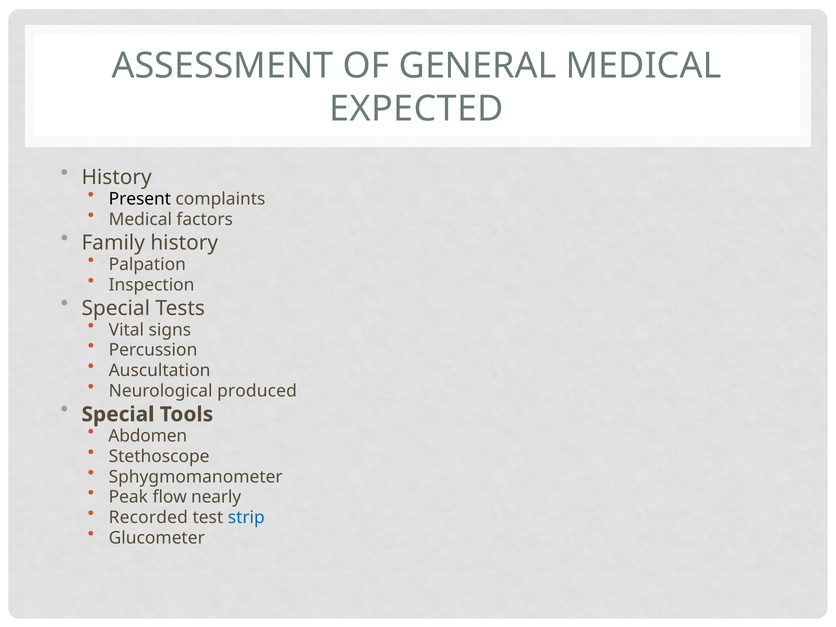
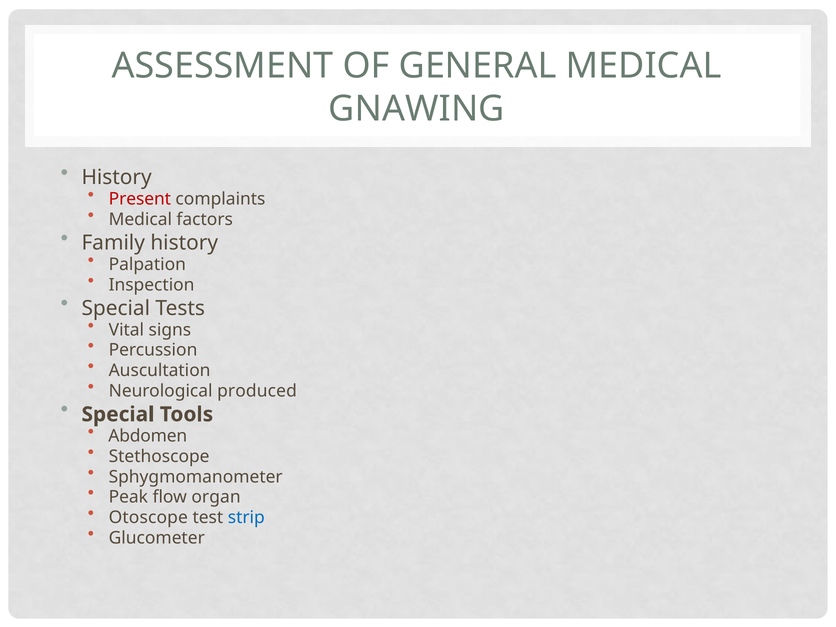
EXPECTED: EXPECTED -> GNAWING
Present colour: black -> red
nearly: nearly -> organ
Recorded: Recorded -> Otoscope
